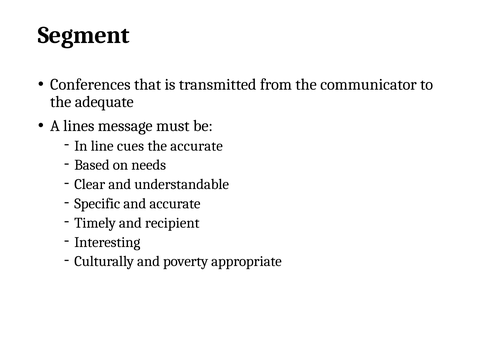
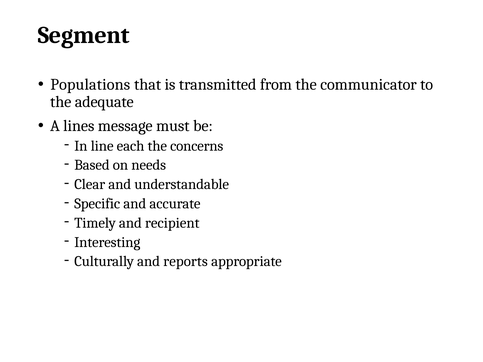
Conferences: Conferences -> Populations
cues: cues -> each
the accurate: accurate -> concerns
poverty: poverty -> reports
